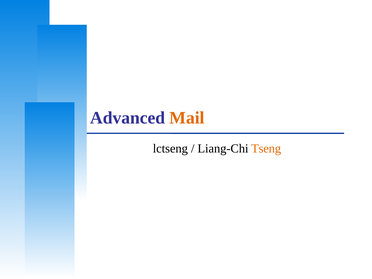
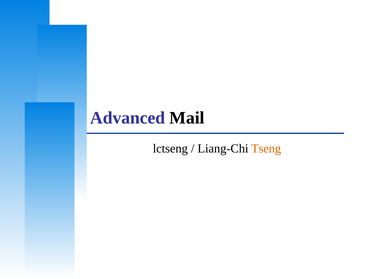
Mail colour: orange -> black
